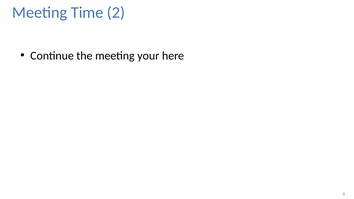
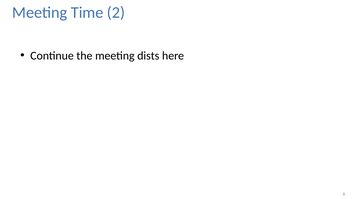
your: your -> dists
